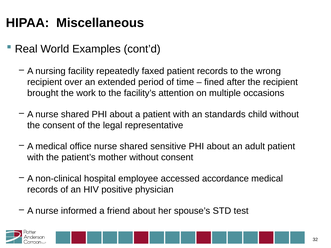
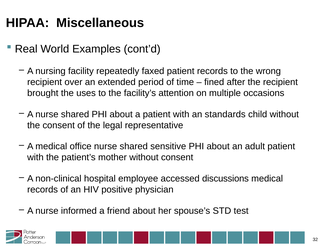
work: work -> uses
accordance: accordance -> discussions
